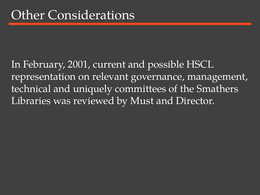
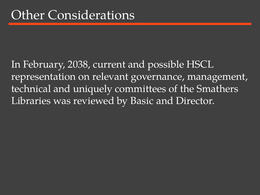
2001: 2001 -> 2038
Must: Must -> Basic
